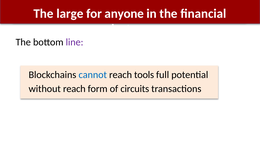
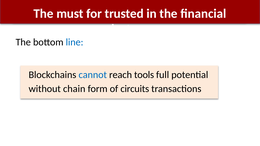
large: large -> must
anyone: anyone -> trusted
line colour: purple -> blue
without reach: reach -> chain
